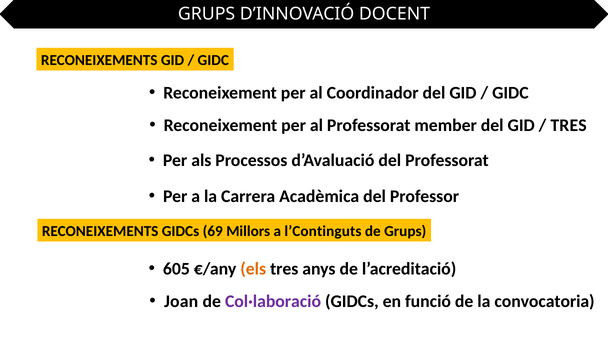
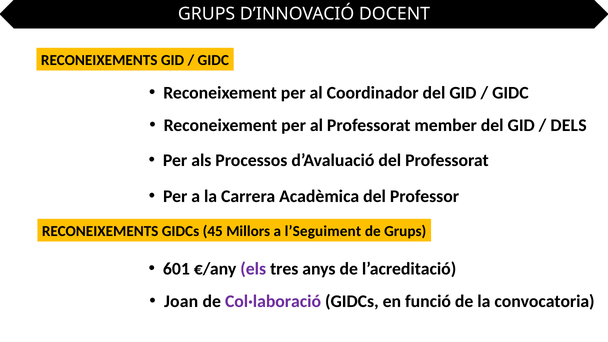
TRES at (569, 125): TRES -> DELS
69: 69 -> 45
l’Continguts: l’Continguts -> l’Seguiment
605: 605 -> 601
els colour: orange -> purple
